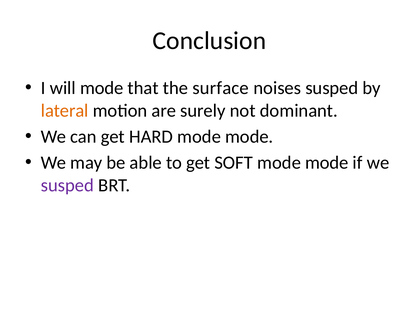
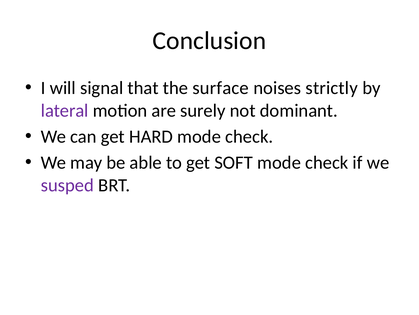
will mode: mode -> signal
noises susped: susped -> strictly
lateral colour: orange -> purple
HARD mode mode: mode -> check
SOFT mode mode: mode -> check
